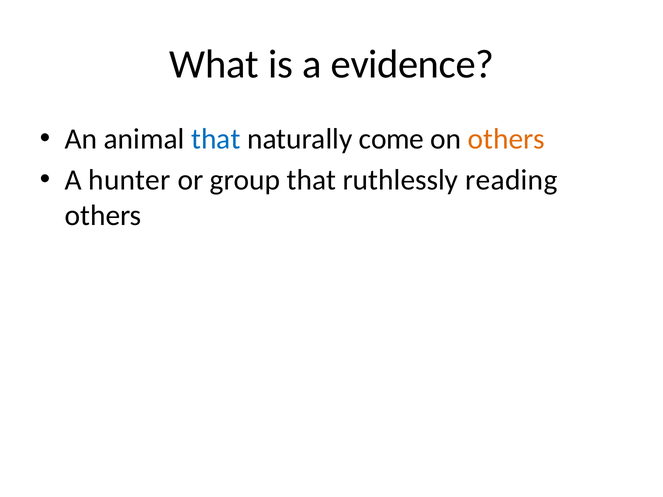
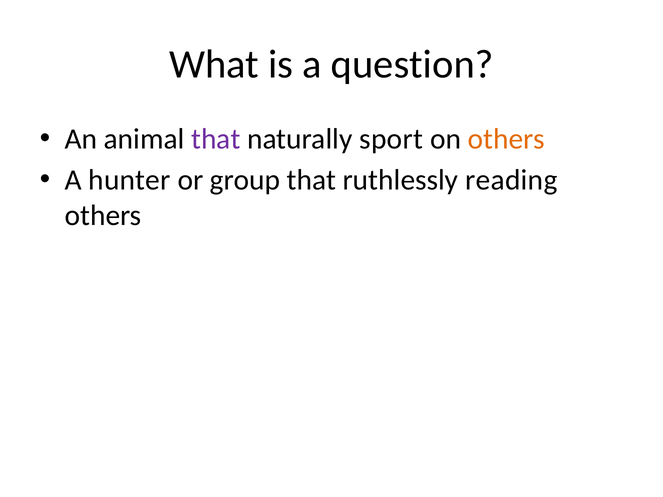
evidence: evidence -> question
that at (216, 139) colour: blue -> purple
come: come -> sport
